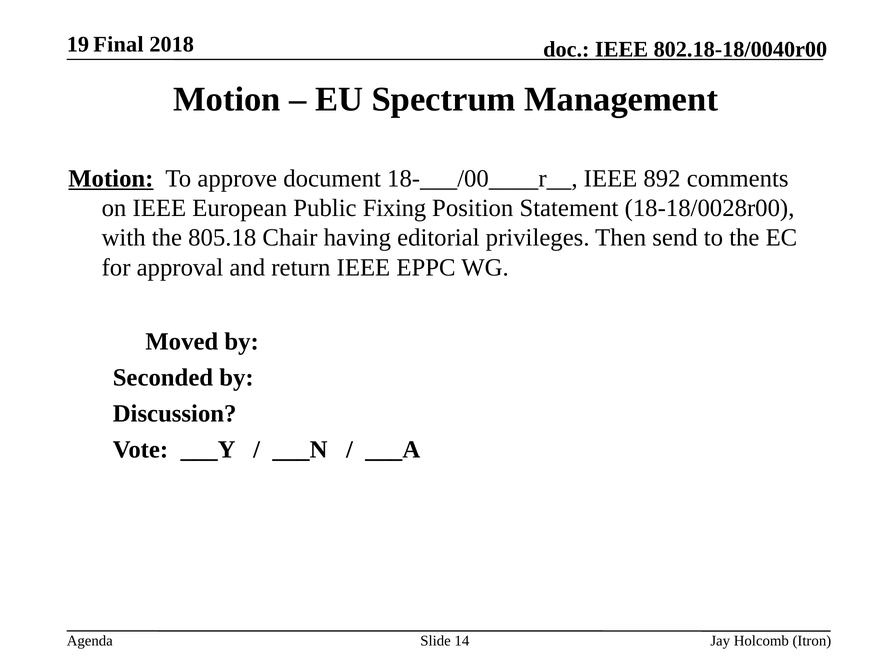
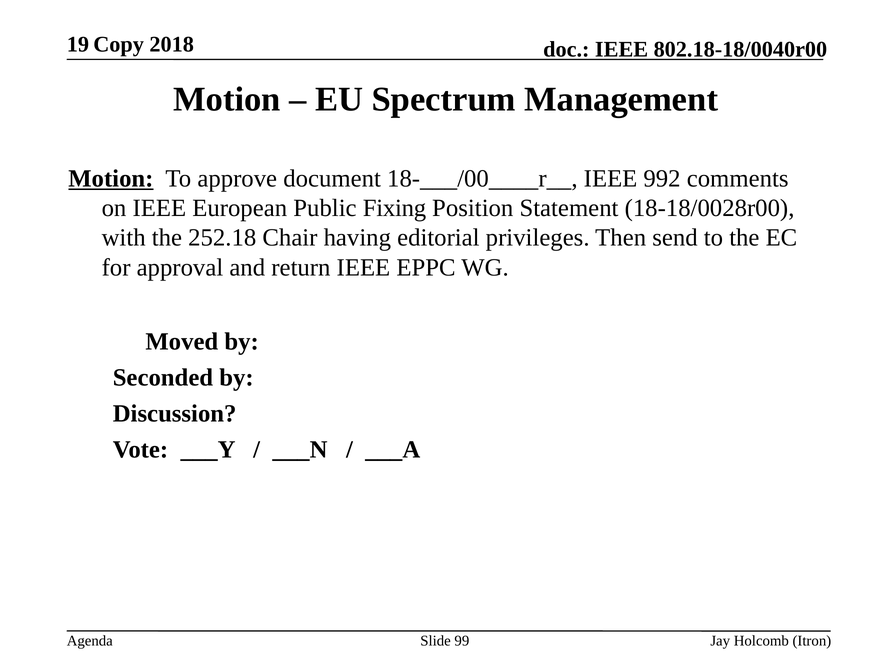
Final: Final -> Copy
892: 892 -> 992
805.18: 805.18 -> 252.18
14: 14 -> 99
